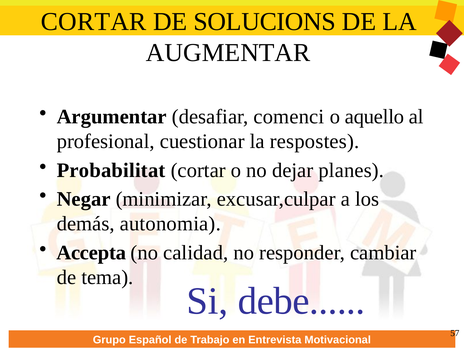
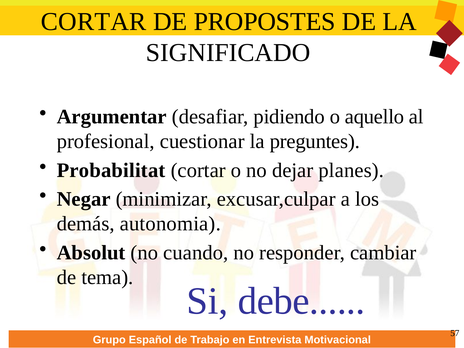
SOLUCIONS: SOLUCIONS -> PROPOSTES
AUGMENTAR: AUGMENTAR -> SIGNIFICADO
comenci: comenci -> pidiendo
respostes: respostes -> preguntes
Accepta: Accepta -> Absolut
calidad: calidad -> cuando
